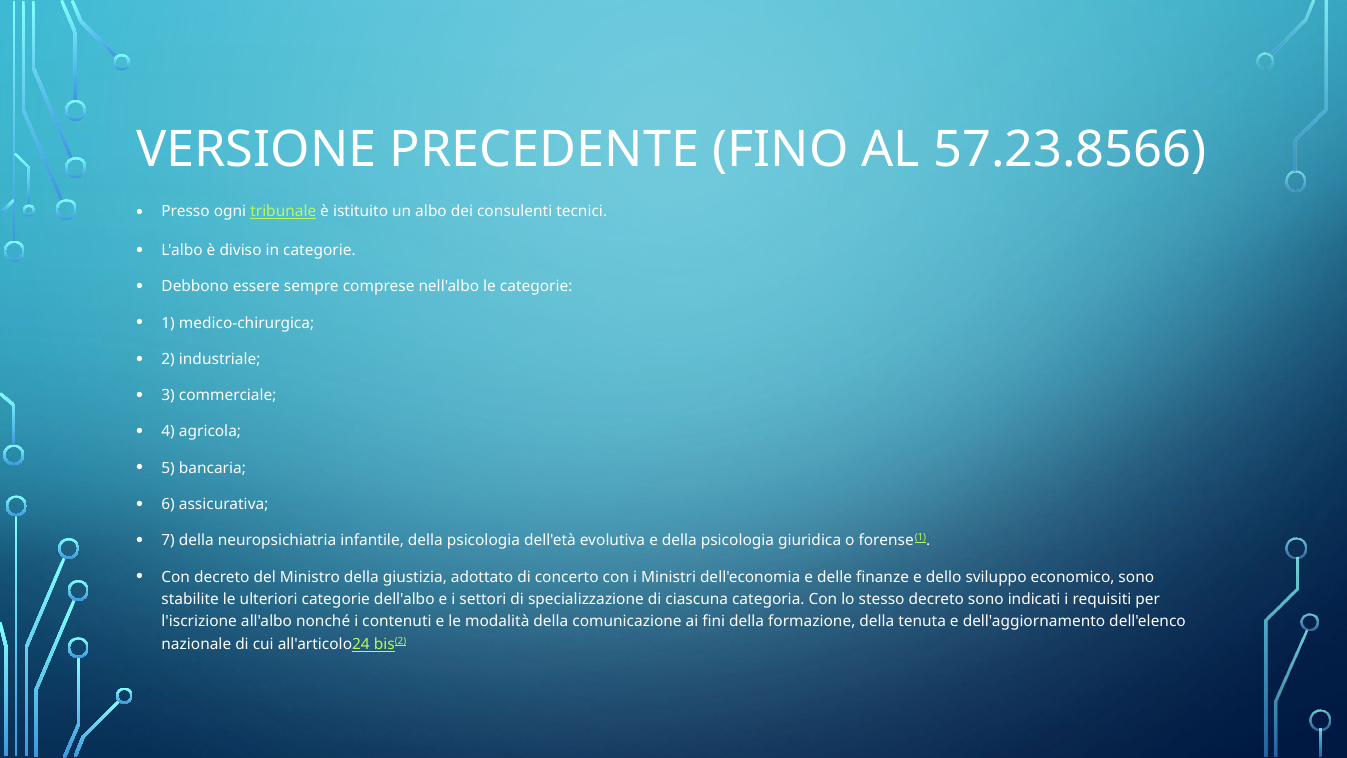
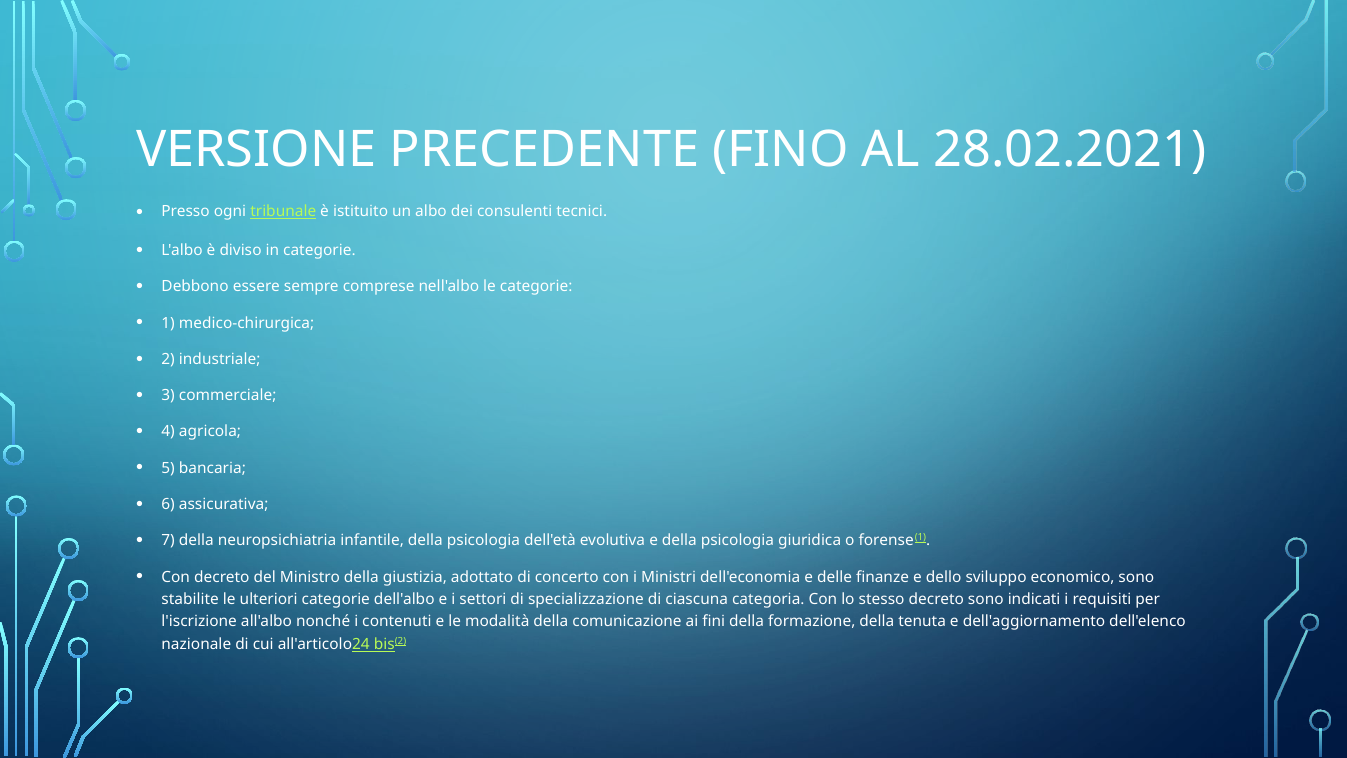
57.23.8566: 57.23.8566 -> 28.02.2021
